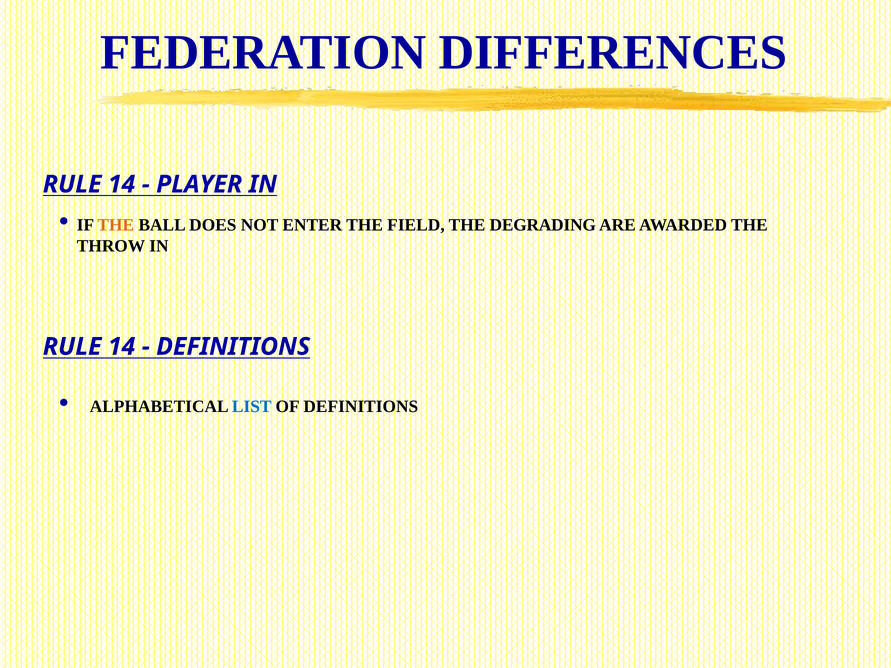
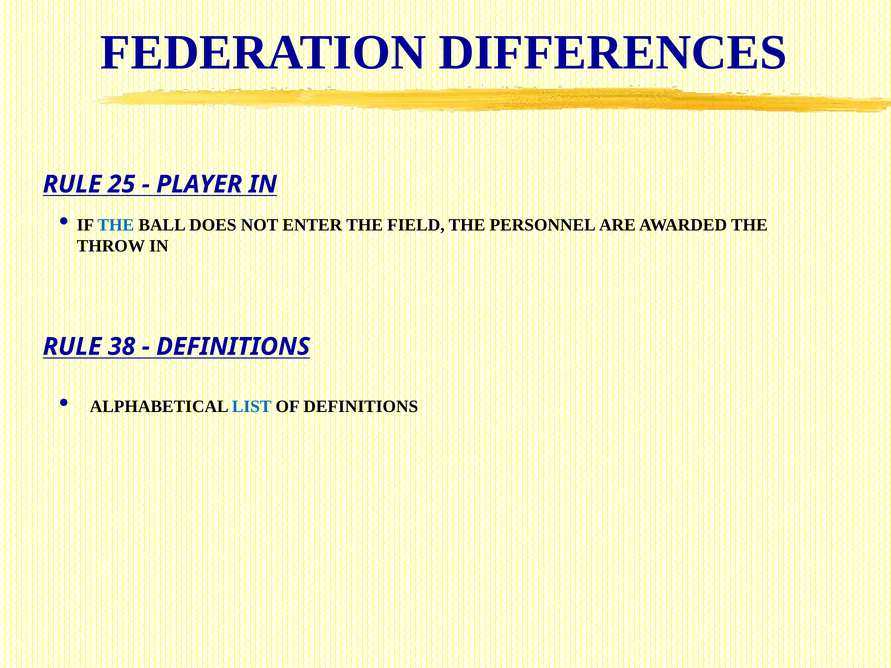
14 at (122, 184): 14 -> 25
THE at (116, 225) colour: orange -> blue
DEGRADING: DEGRADING -> PERSONNEL
14 at (122, 347): 14 -> 38
